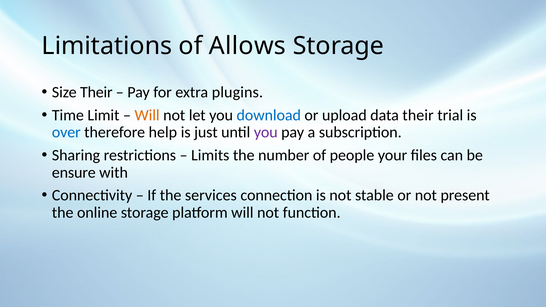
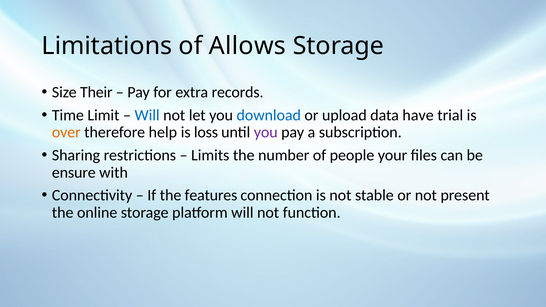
plugins: plugins -> records
Will at (147, 115) colour: orange -> blue
data their: their -> have
over colour: blue -> orange
just: just -> loss
services: services -> features
